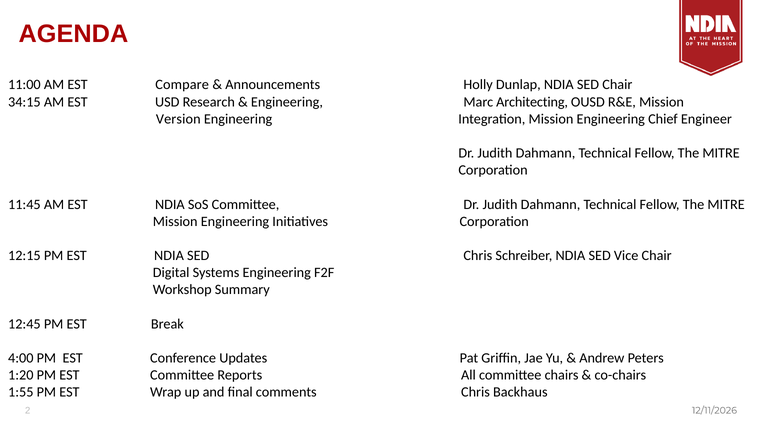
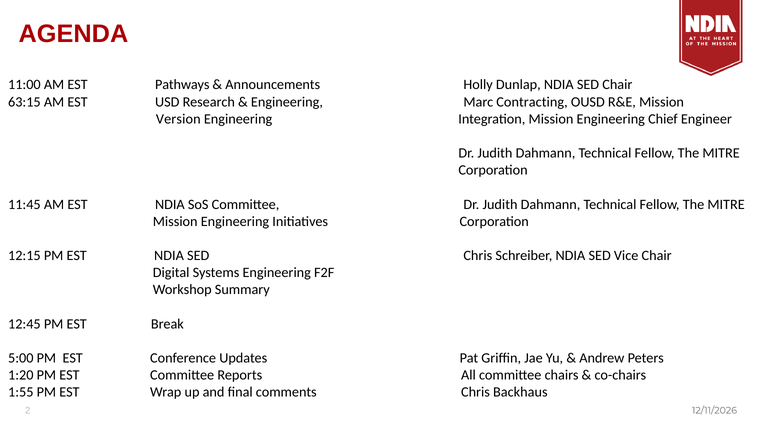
Compare: Compare -> Pathways
34:15: 34:15 -> 63:15
Architecting: Architecting -> Contracting
4:00: 4:00 -> 5:00
